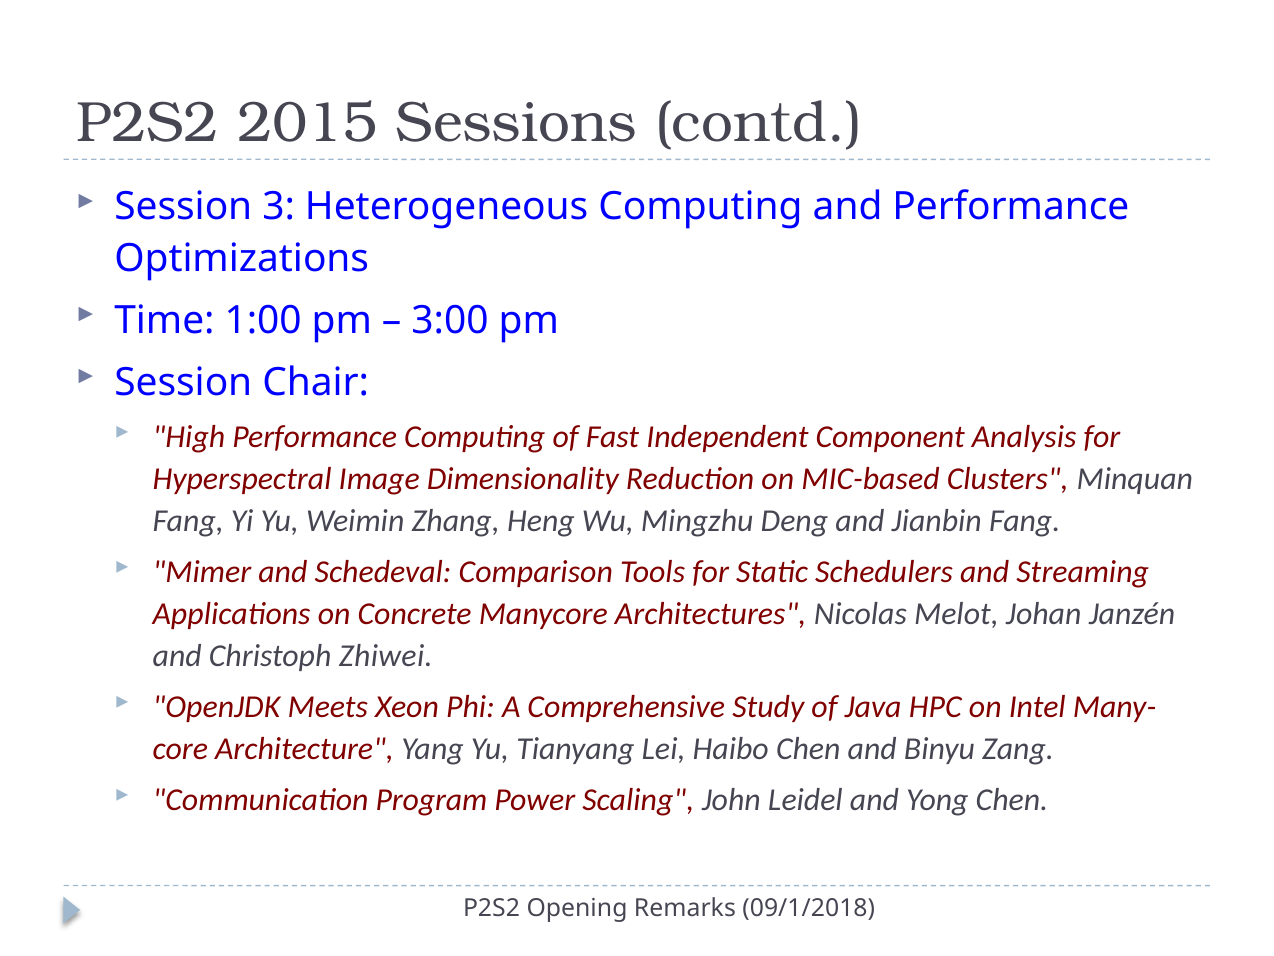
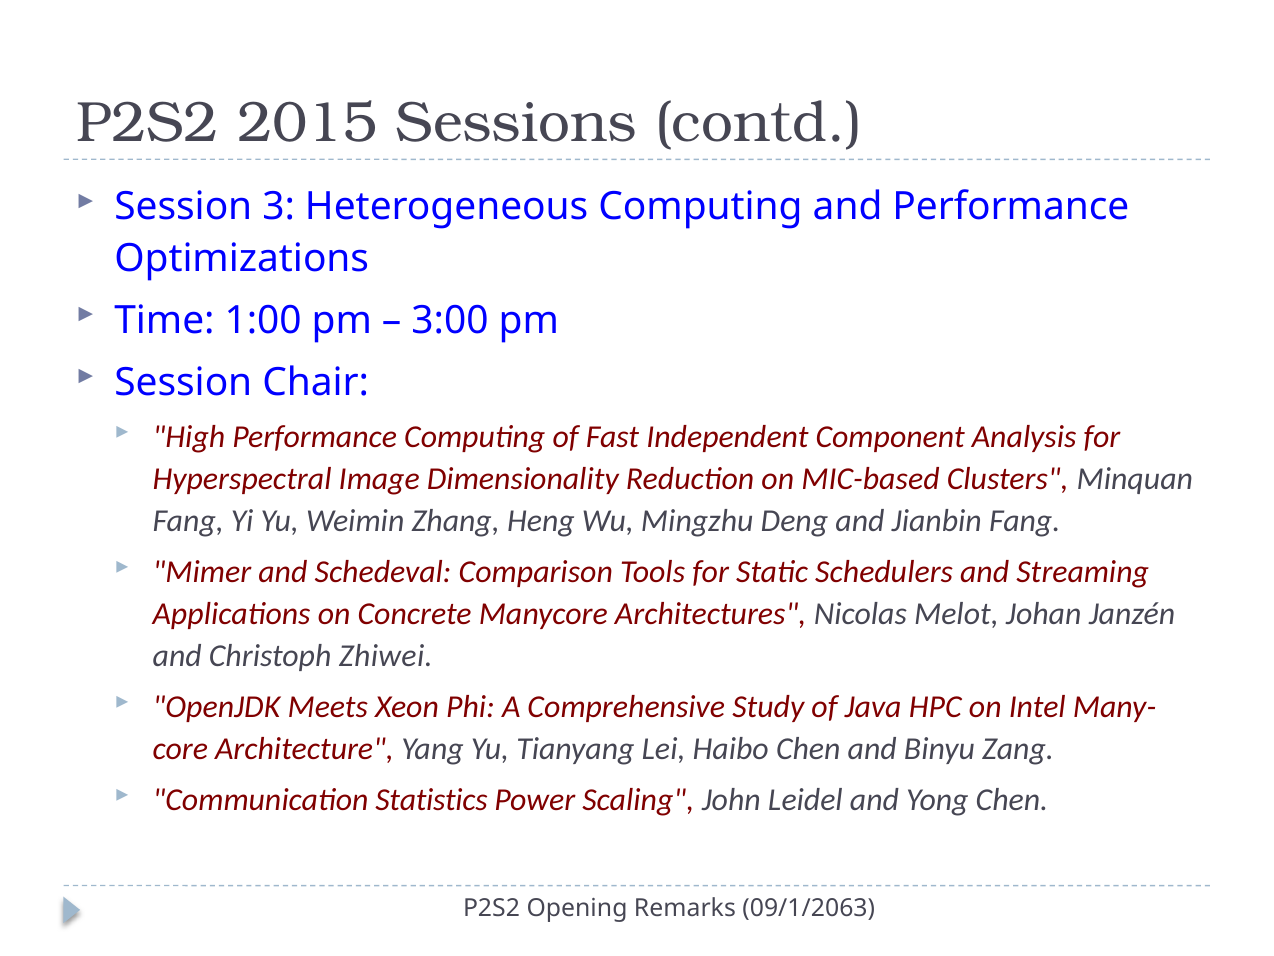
Program: Program -> Statistics
09/1/2018: 09/1/2018 -> 09/1/2063
